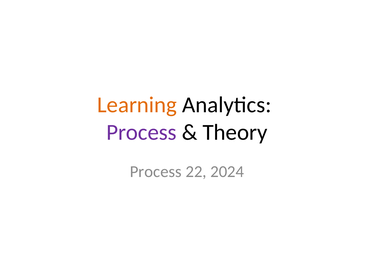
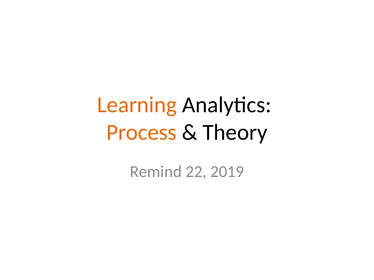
Process at (141, 133) colour: purple -> orange
Process at (156, 172): Process -> Remind
2024: 2024 -> 2019
